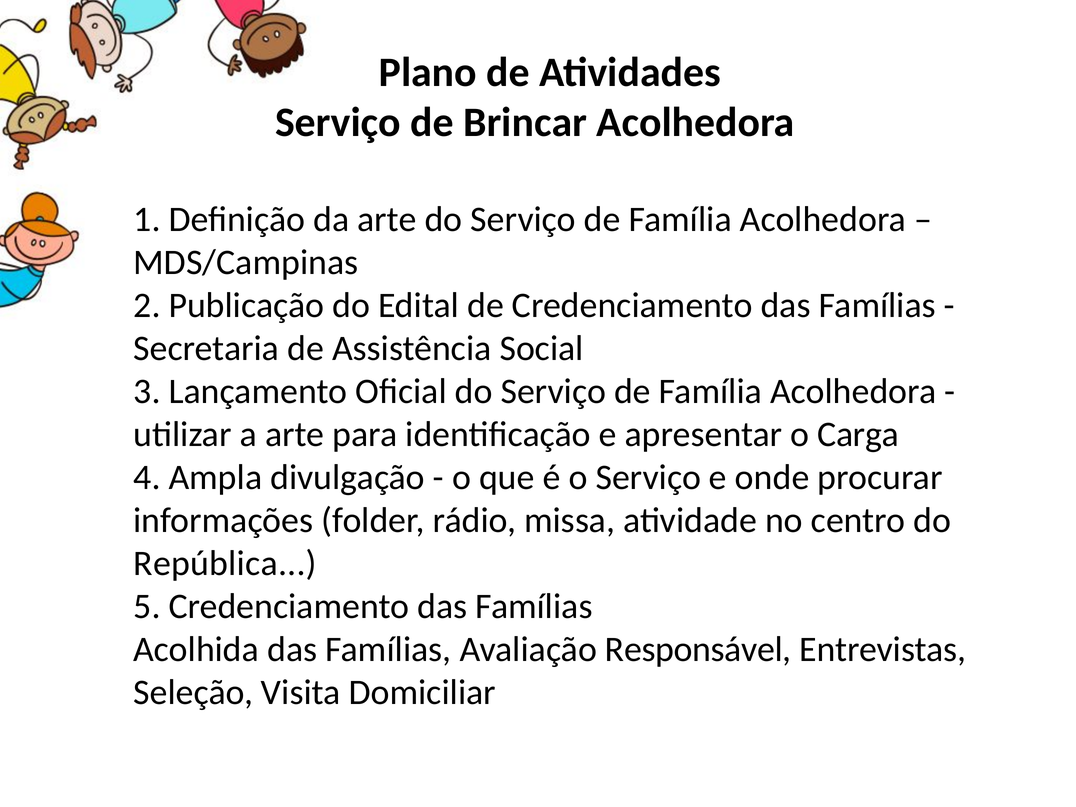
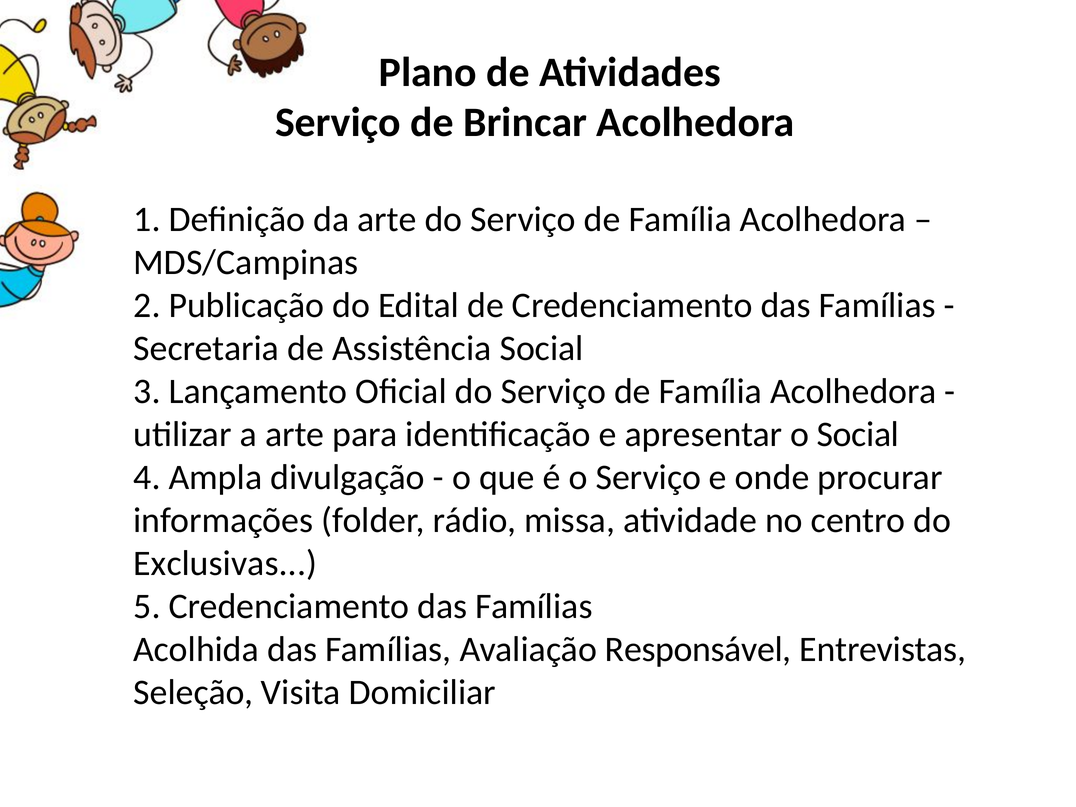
o Carga: Carga -> Social
República: República -> Exclusivas
